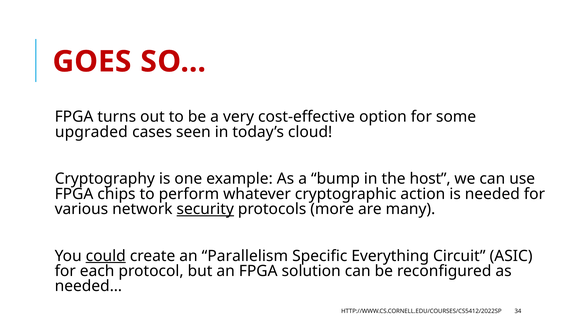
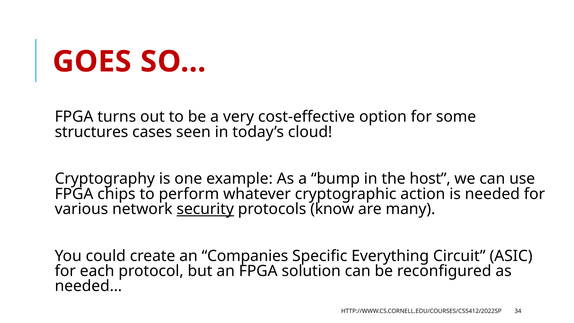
upgraded: upgraded -> structures
more: more -> know
could underline: present -> none
Parallelism: Parallelism -> Companies
